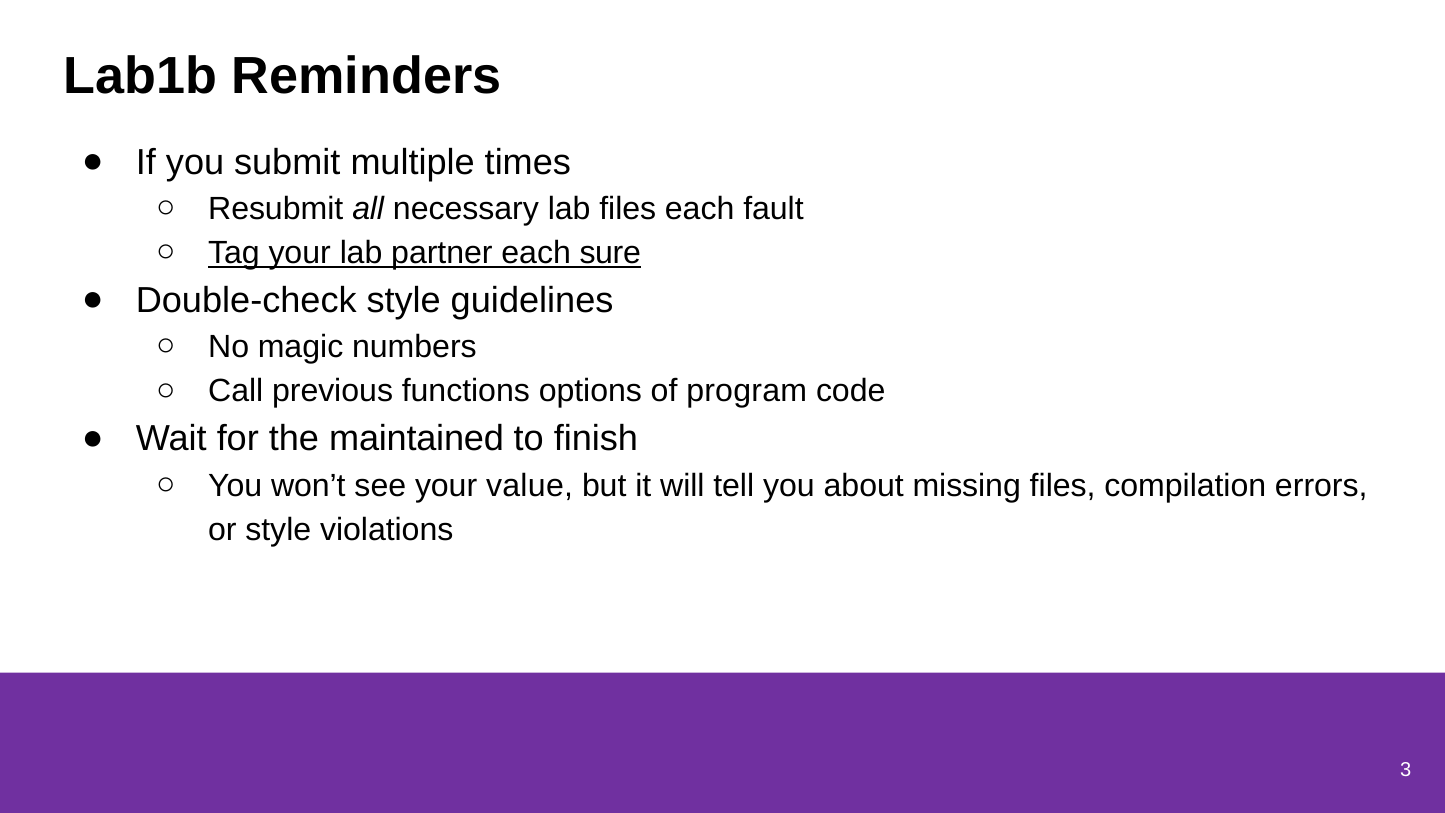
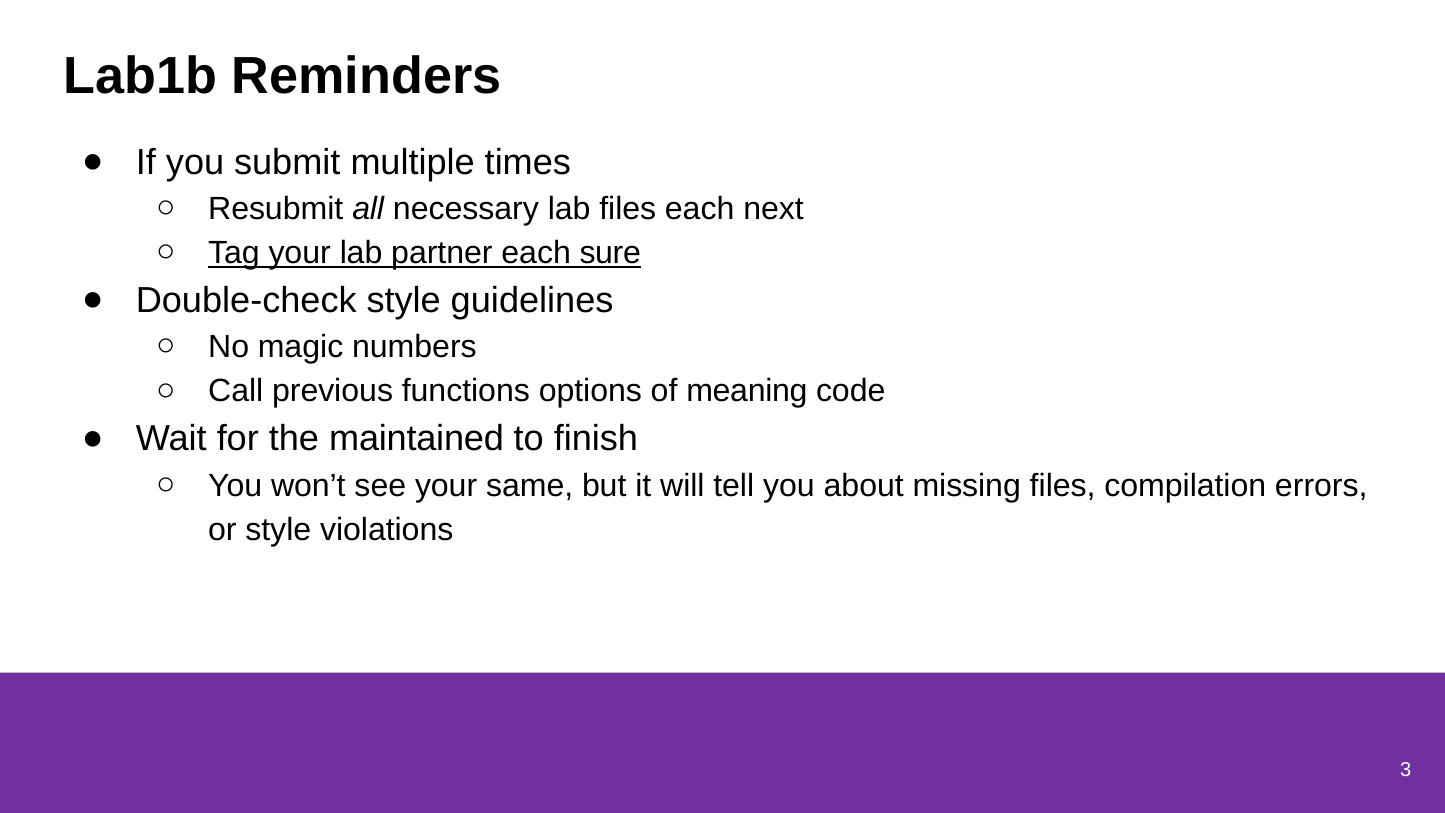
fault: fault -> next
program: program -> meaning
value: value -> same
